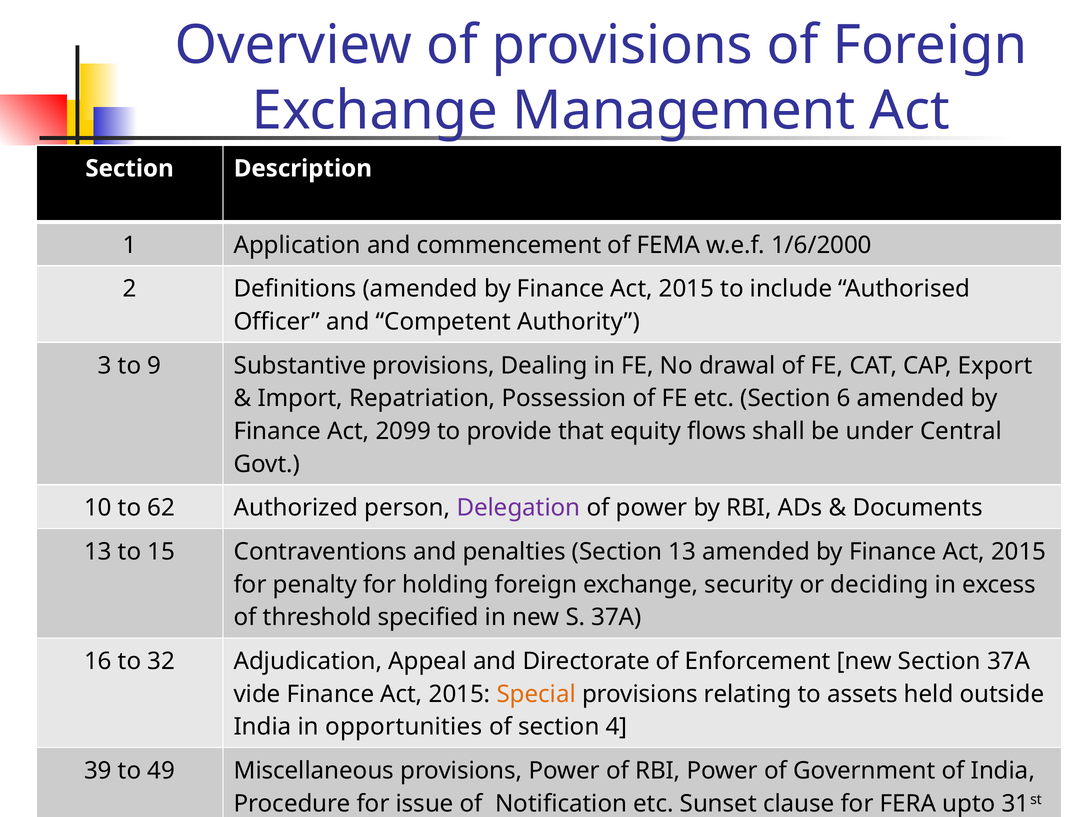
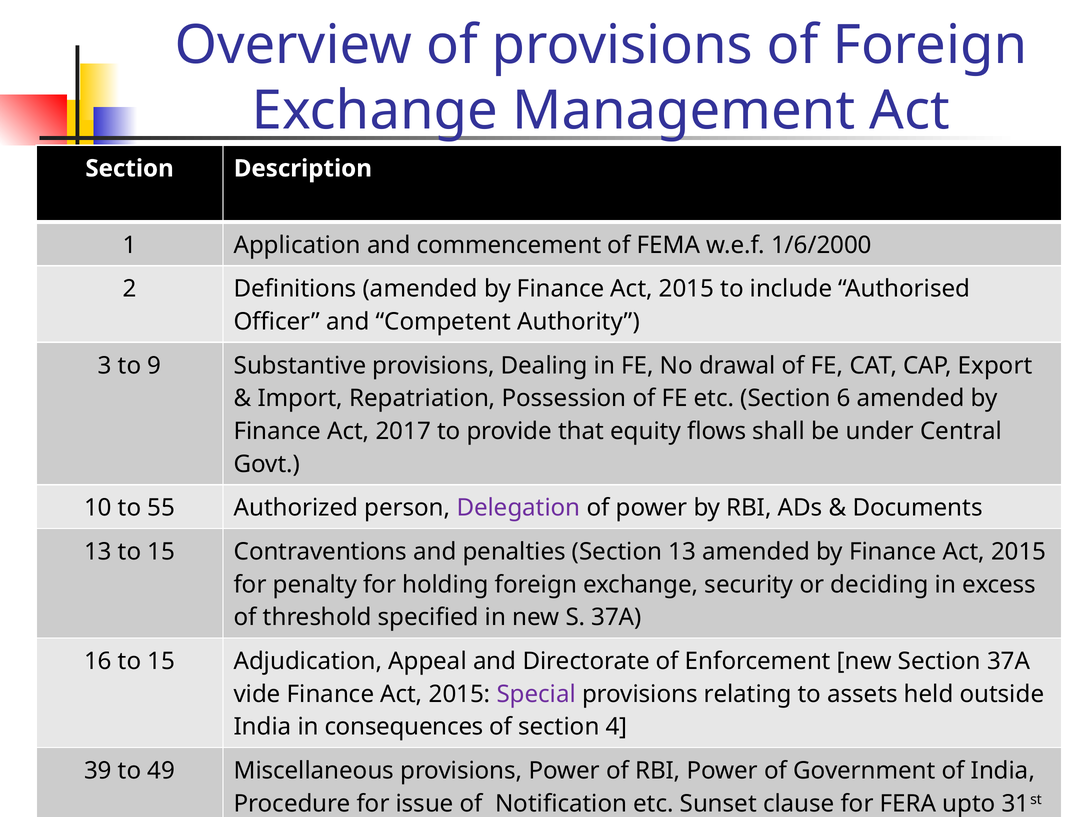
2099: 2099 -> 2017
62: 62 -> 55
16 to 32: 32 -> 15
Special colour: orange -> purple
opportunities: opportunities -> consequences
